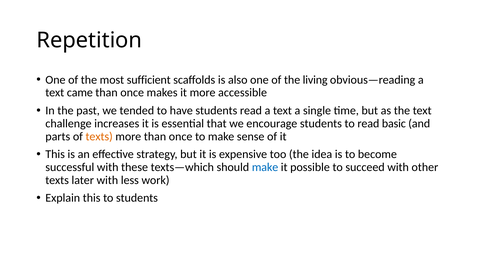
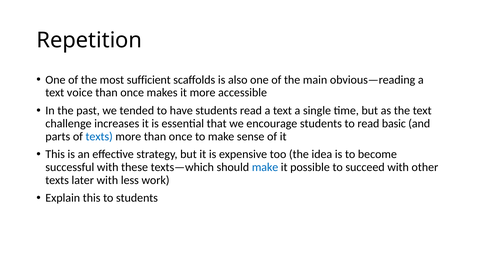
living: living -> main
came: came -> voice
texts at (99, 136) colour: orange -> blue
